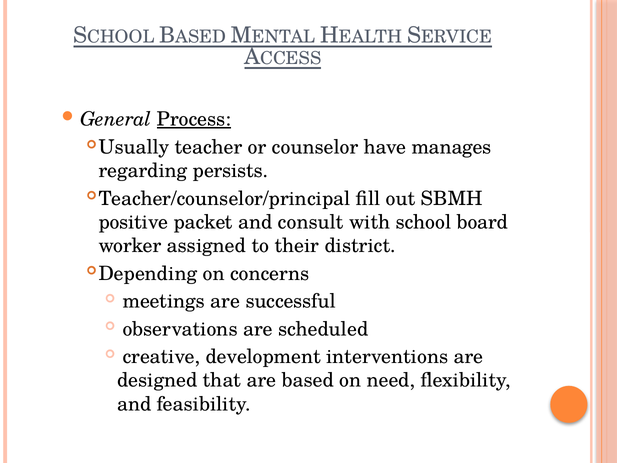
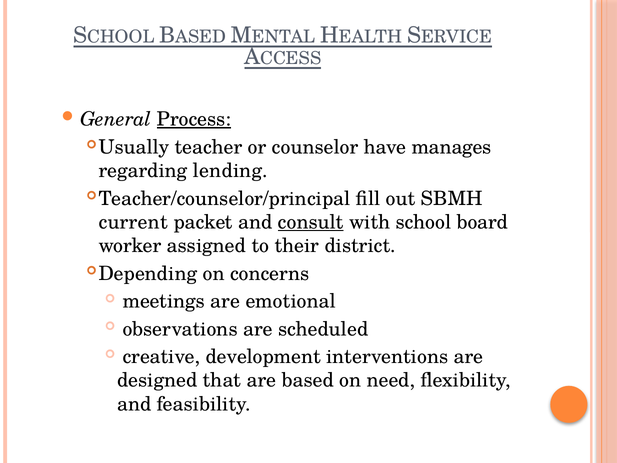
persists: persists -> lending
positive: positive -> current
consult underline: none -> present
successful: successful -> emotional
